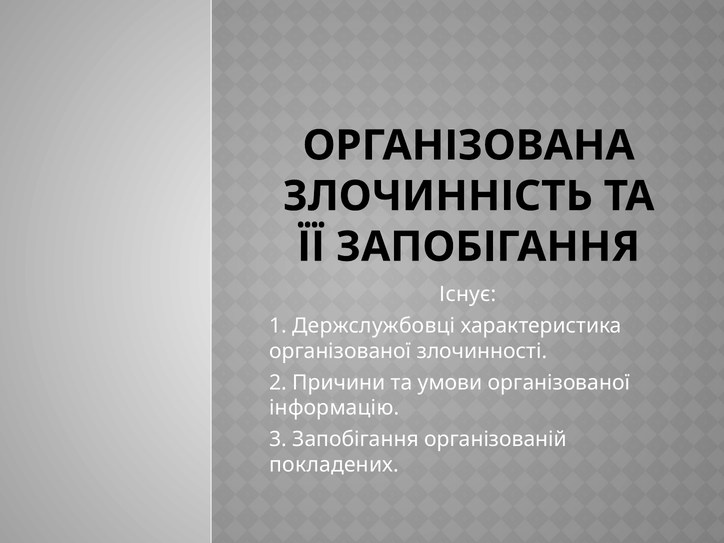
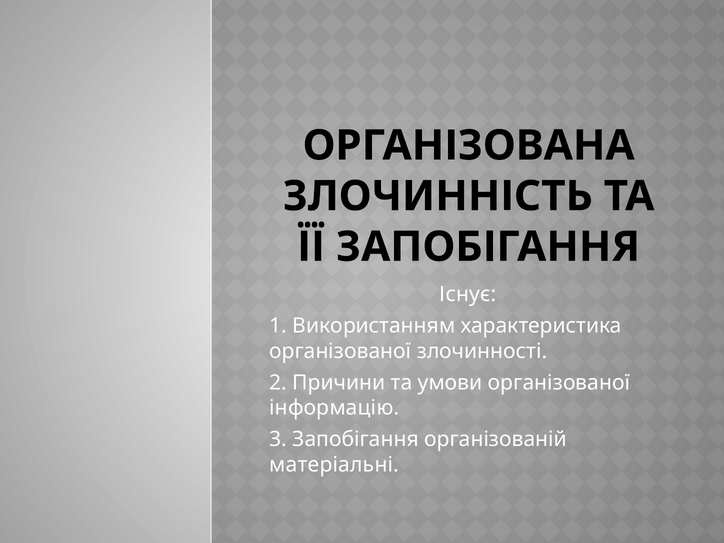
Держслужбовці: Держслужбовці -> Використанням
покладених: покладених -> матеріальні
